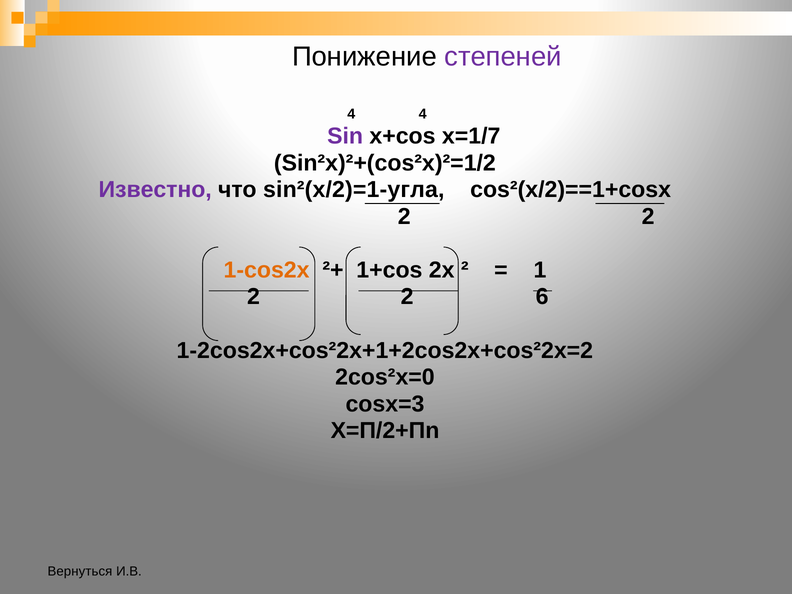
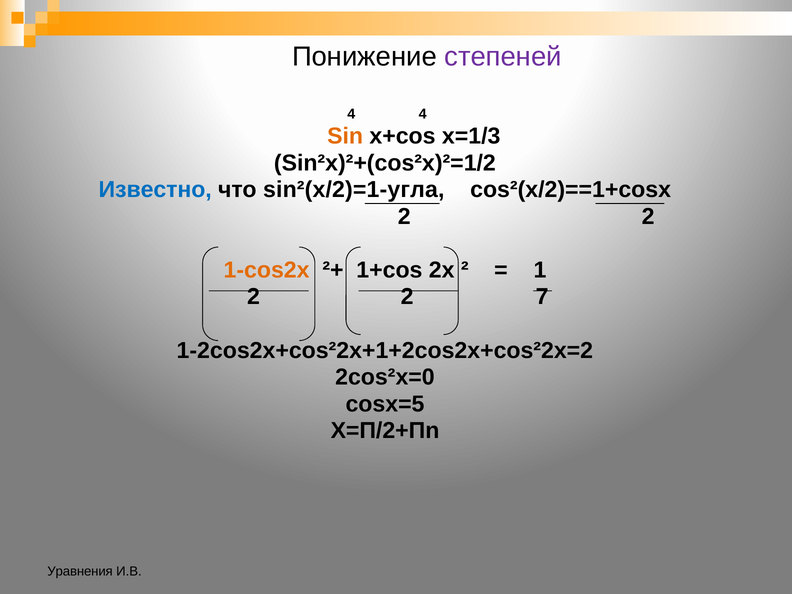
Sin colour: purple -> orange
x=1/7: x=1/7 -> x=1/3
Известно colour: purple -> blue
6: 6 -> 7
cosx=3: cosx=3 -> cosx=5
Вернуться: Вернуться -> Уравнения
